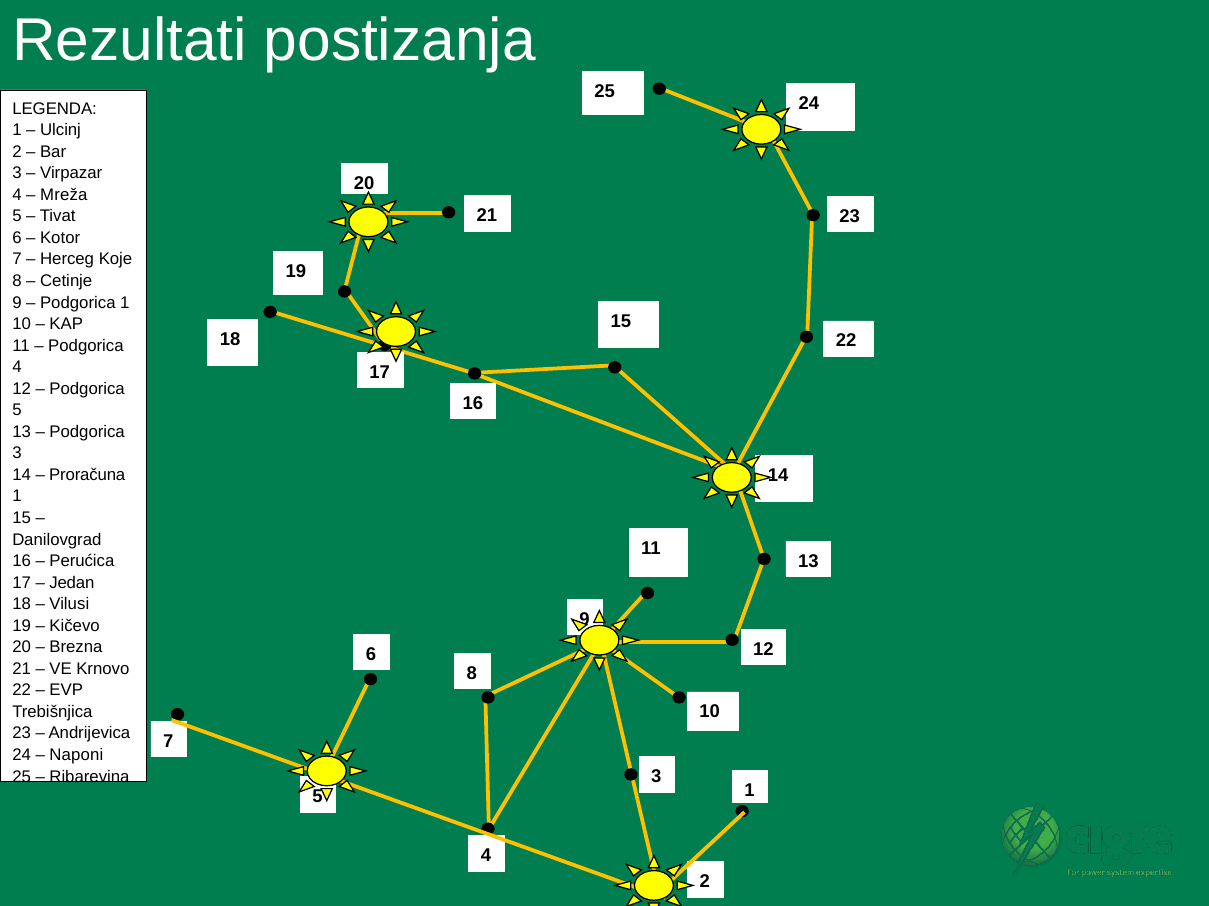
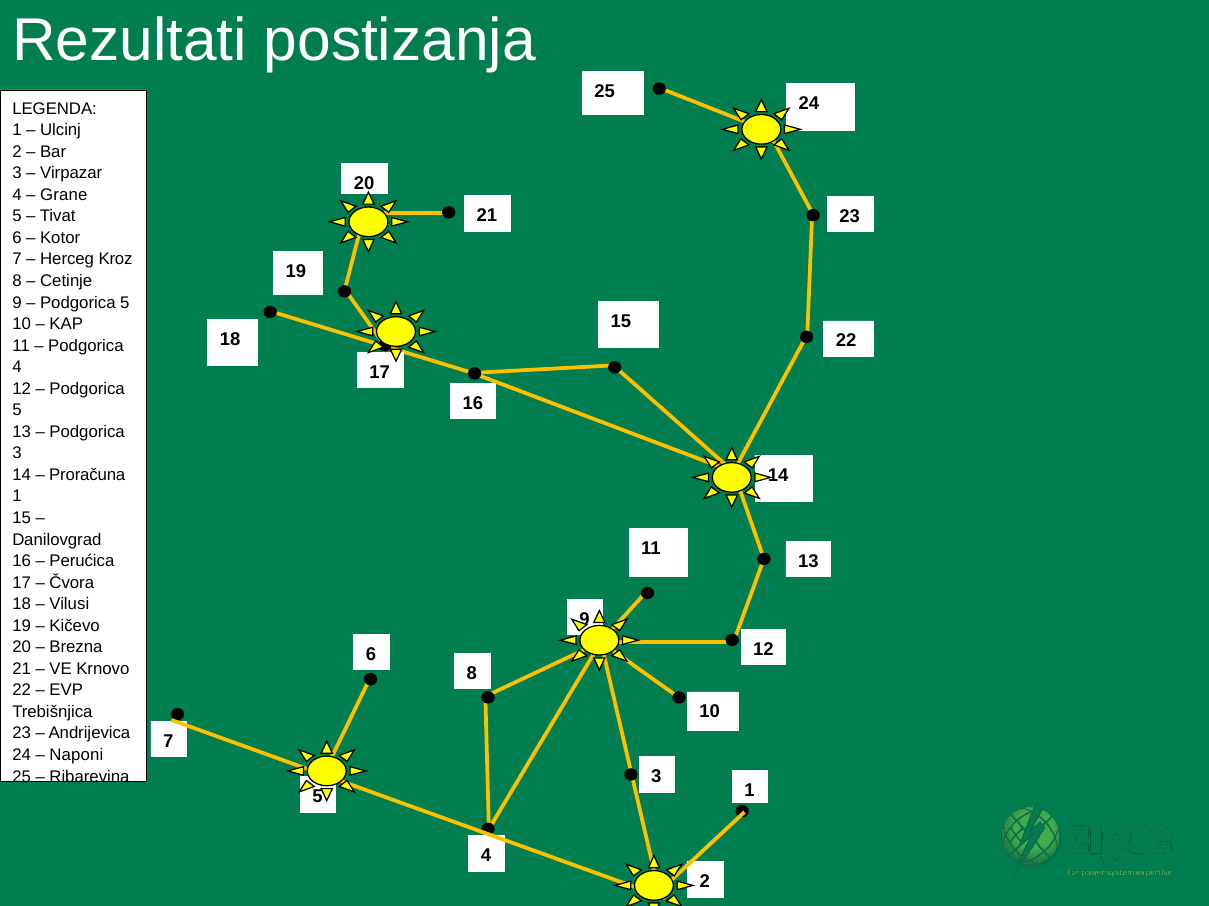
Mreža: Mreža -> Grane
Koje: Koje -> Kroz
1 at (125, 303): 1 -> 5
Jedan: Jedan -> Čvora
